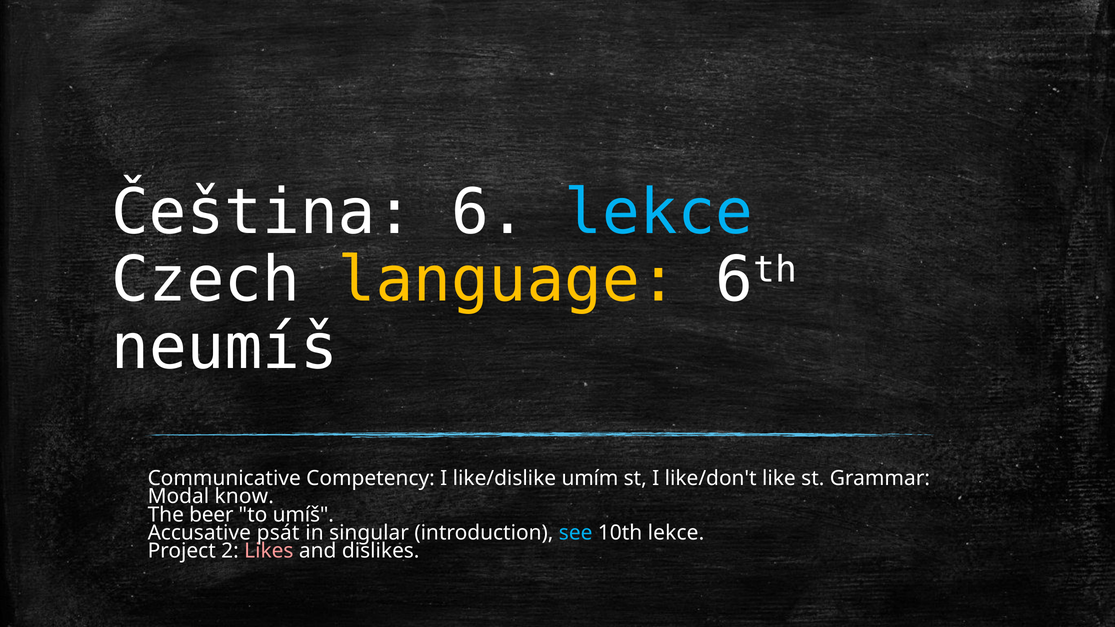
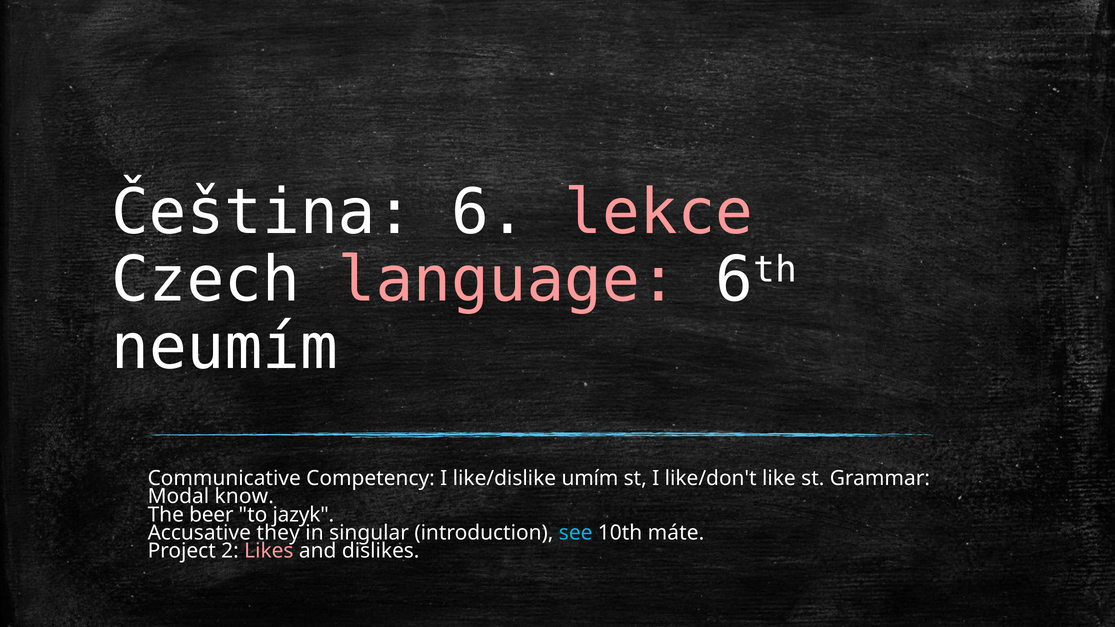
lekce at (659, 212) colour: light blue -> pink
language colour: yellow -> pink
neumíš: neumíš -> neumím
umíš: umíš -> jazyk
psát: psát -> they
10th lekce: lekce -> máte
